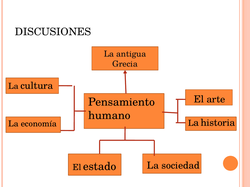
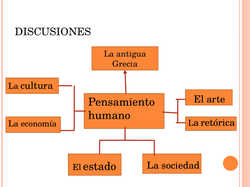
historia: historia -> retórica
